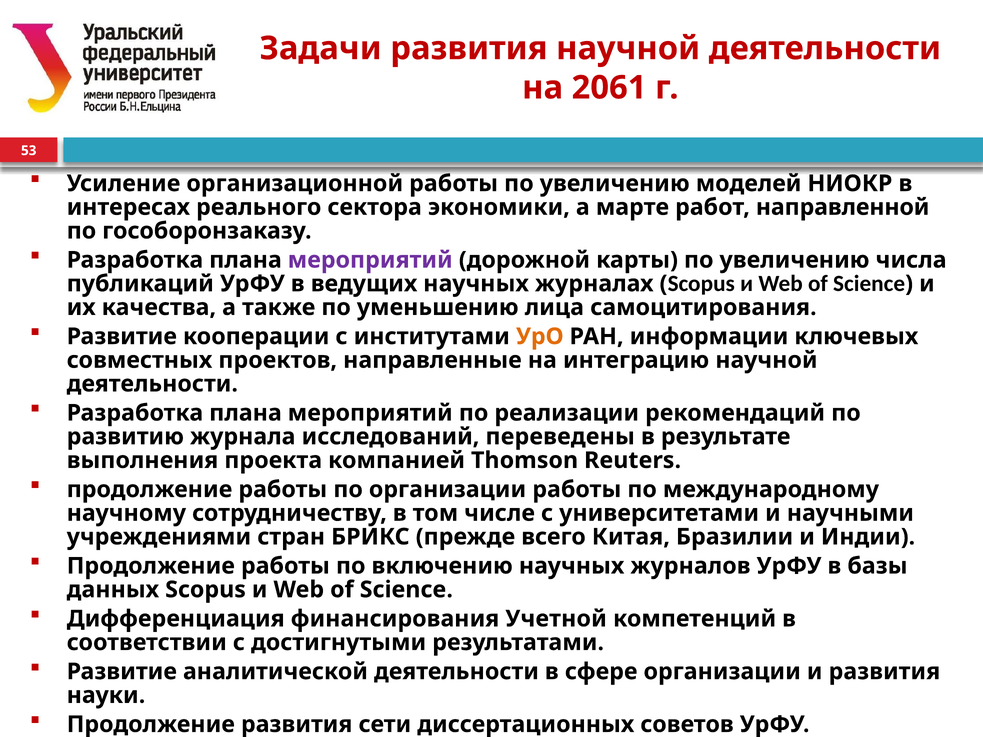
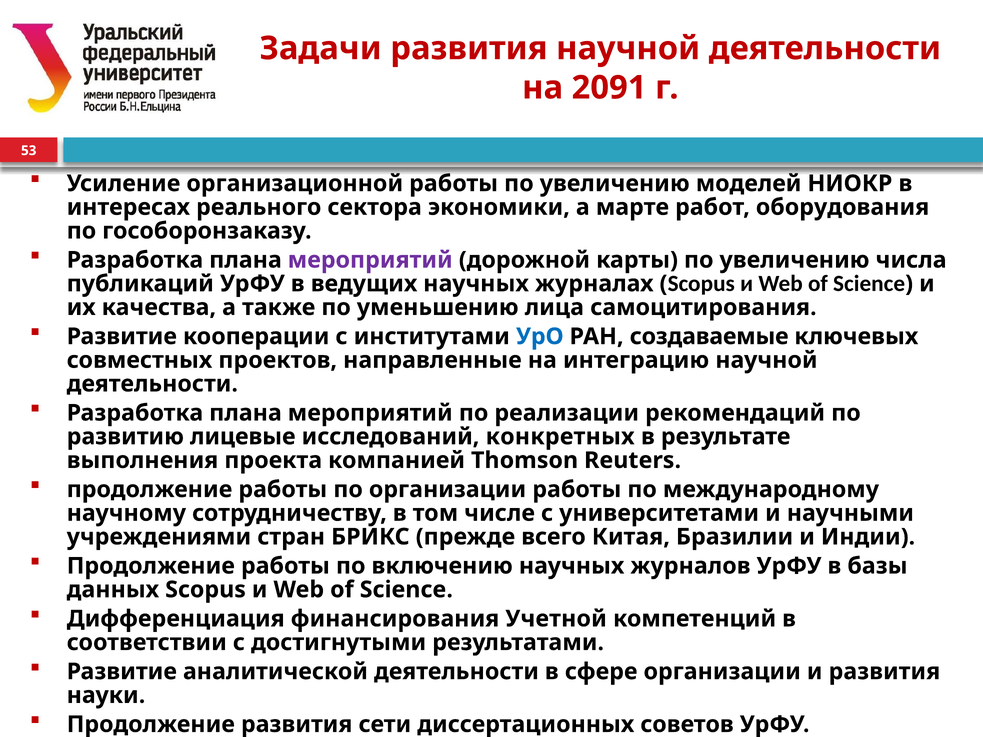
2061: 2061 -> 2091
направленной: направленной -> оборудования
УрО colour: orange -> blue
информации: информации -> создаваемые
журнала: журнала -> лицевые
переведены: переведены -> конкретных
